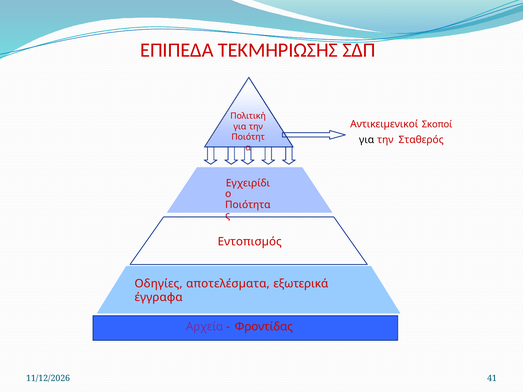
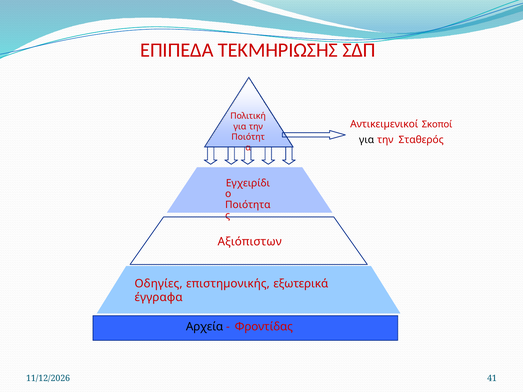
Εντοπισµός: Εντοπισµός -> Αξιόπιστων
αποτελέσµατα: αποτελέσµατα -> επιστηµονικής
Αρχεία colour: purple -> black
